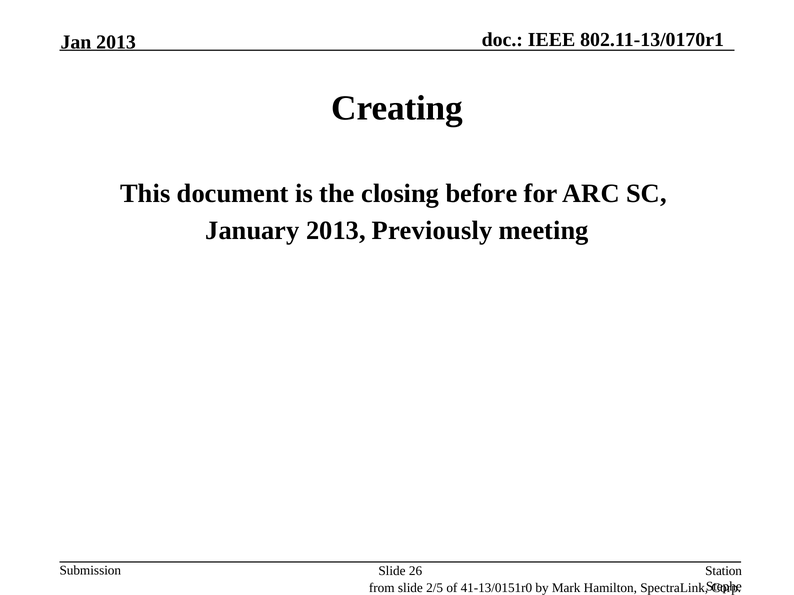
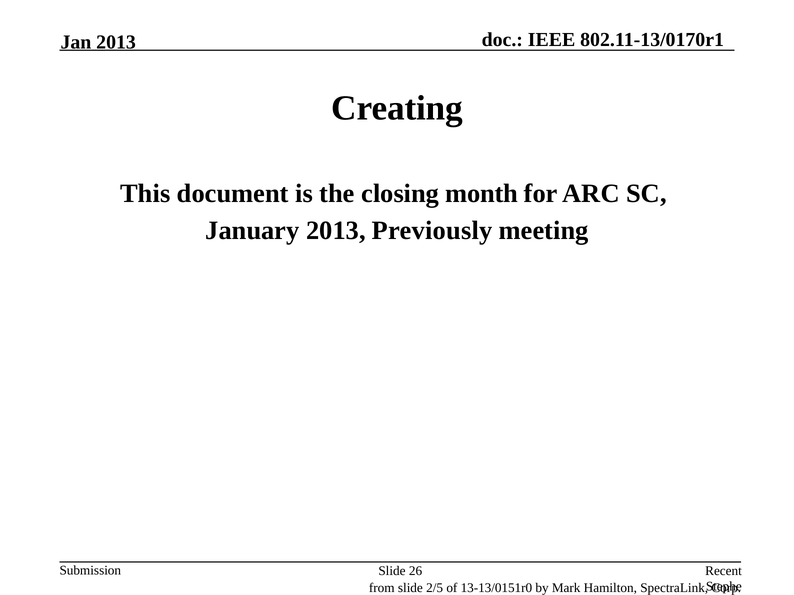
before: before -> month
Station: Station -> Recent
41-13/0151r0: 41-13/0151r0 -> 13-13/0151r0
